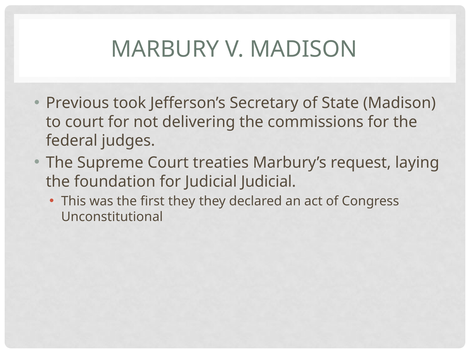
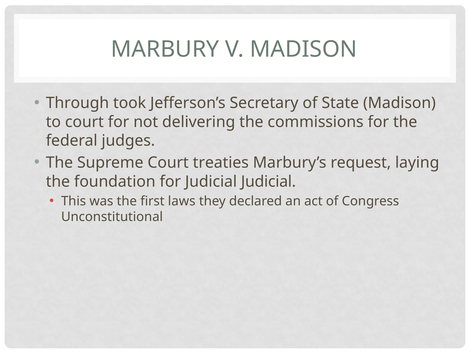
Previous: Previous -> Through
first they: they -> laws
